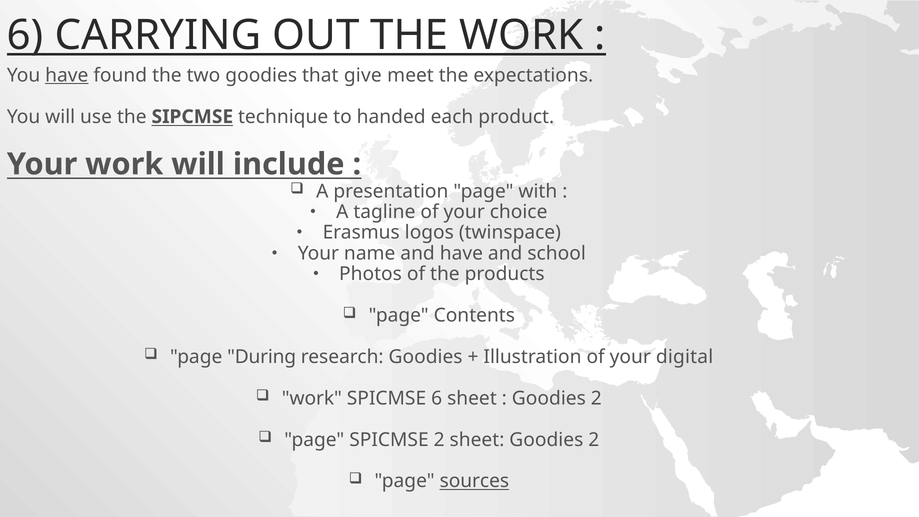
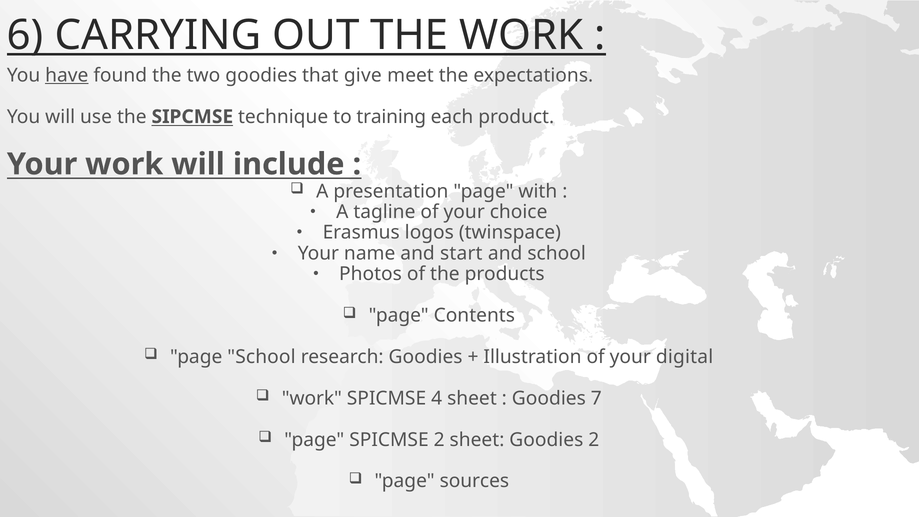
handed: handed -> training
and have: have -> start
page During: During -> School
SPICMSE 6: 6 -> 4
2 at (596, 398): 2 -> 7
sources underline: present -> none
